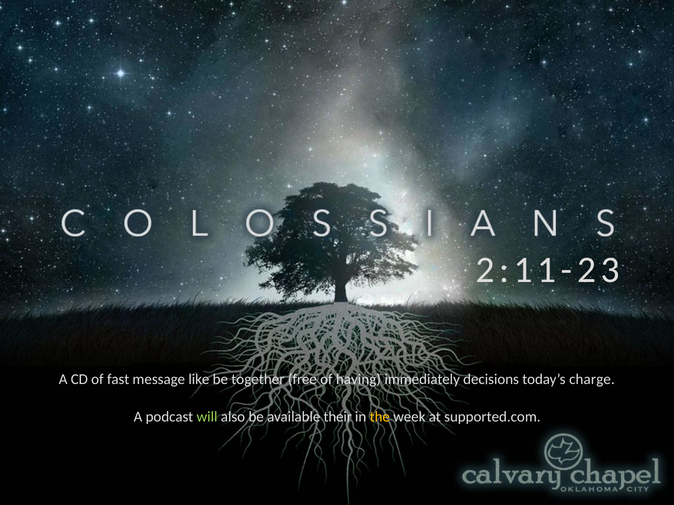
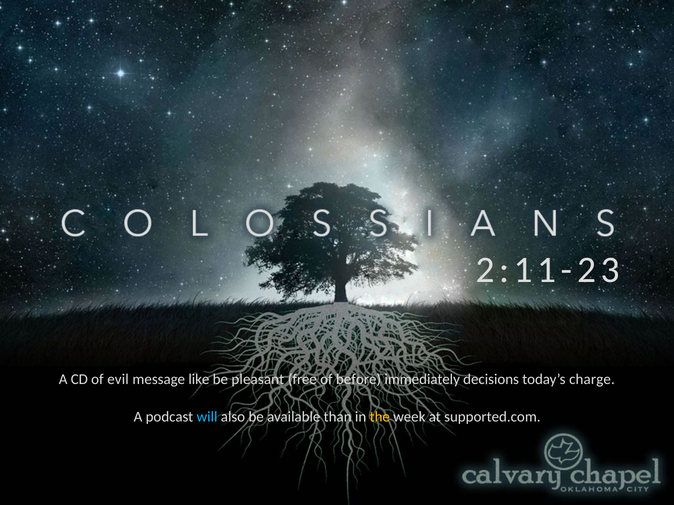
fast: fast -> evil
together: together -> pleasant
having: having -> before
will colour: light green -> light blue
their: their -> than
